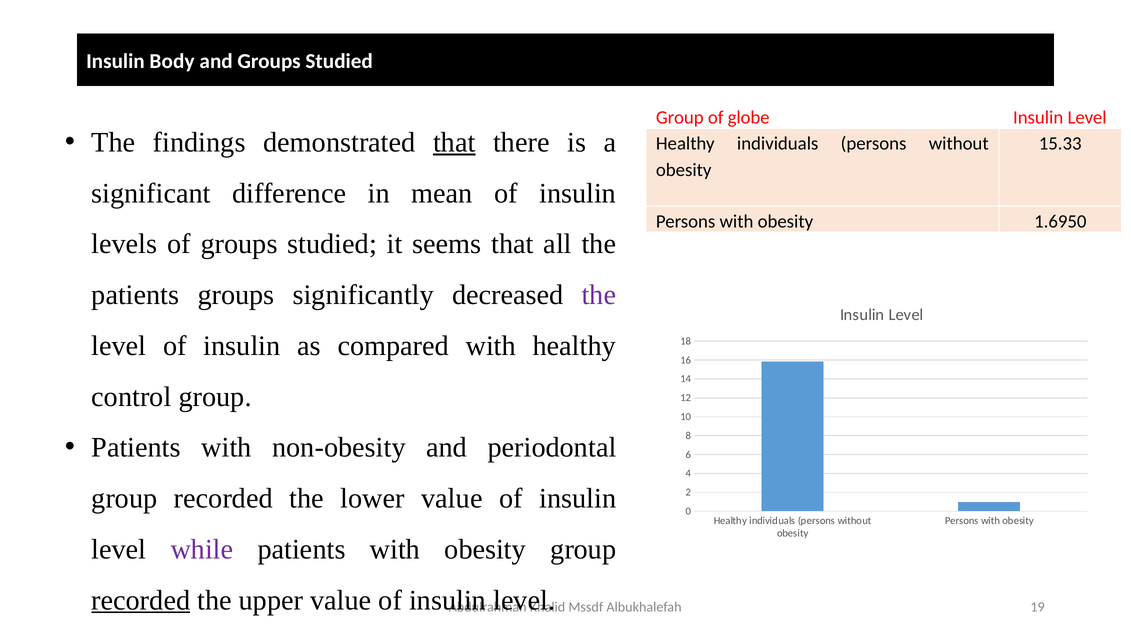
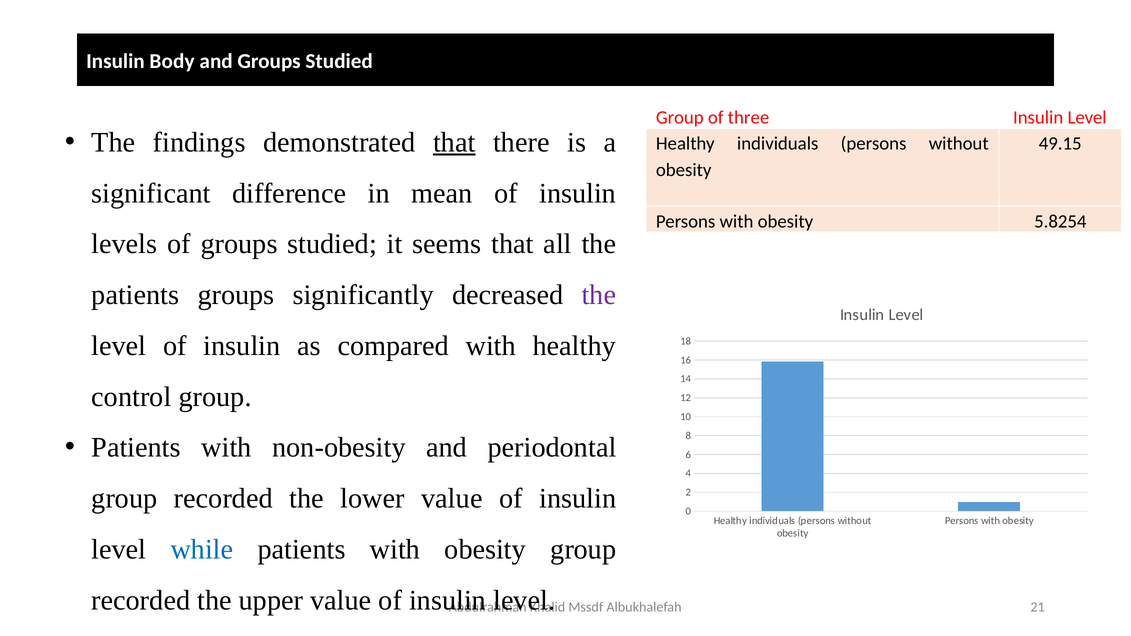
globe: globe -> three
15.33: 15.33 -> 49.15
1.6950: 1.6950 -> 5.8254
while colour: purple -> blue
recorded at (141, 600) underline: present -> none
19: 19 -> 21
